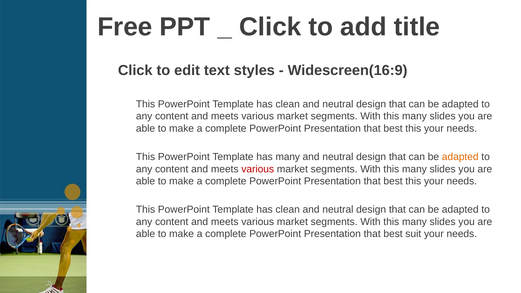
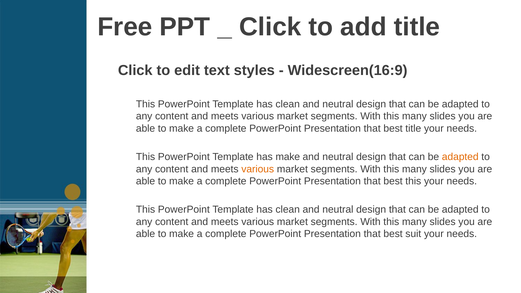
this at (413, 129): this -> title
has many: many -> make
various at (258, 169) colour: red -> orange
